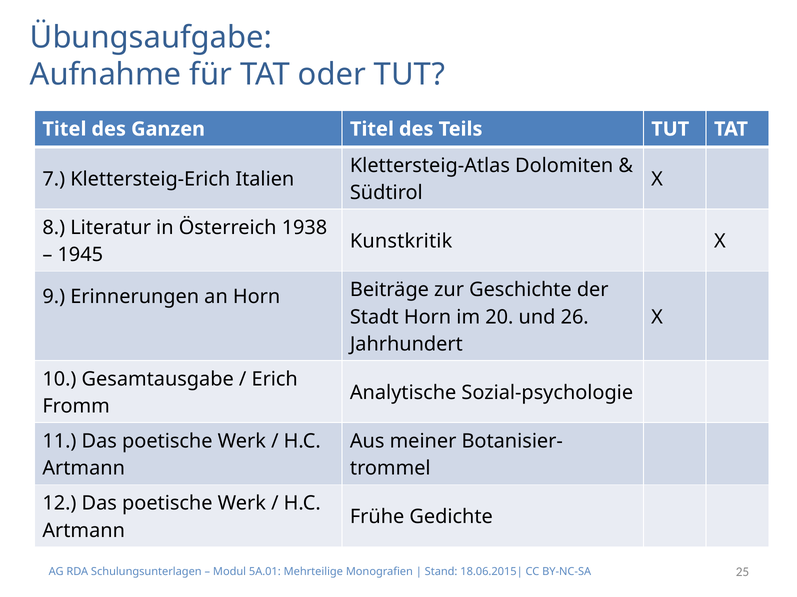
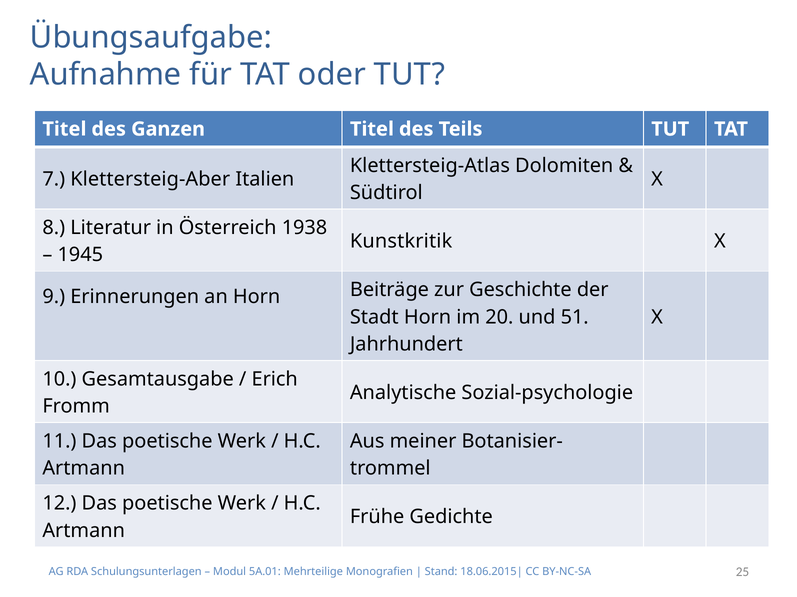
Klettersteig-Erich: Klettersteig-Erich -> Klettersteig-Aber
26: 26 -> 51
